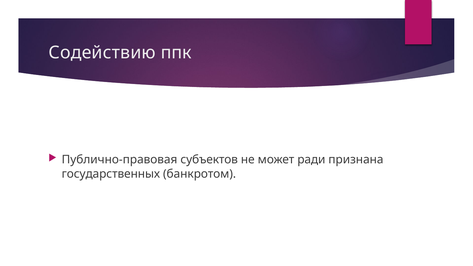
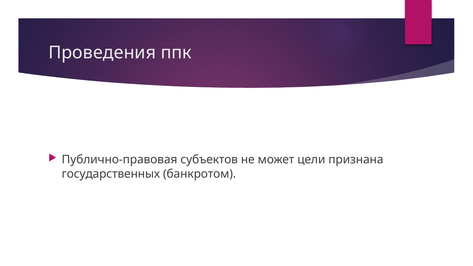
Содействию: Содействию -> Проведения
ради: ради -> цели
